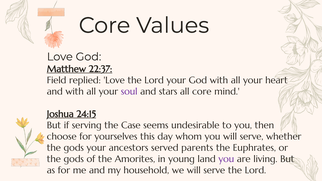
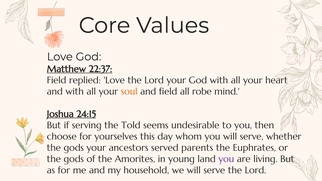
soul colour: purple -> orange
and stars: stars -> field
all core: core -> robe
Case: Case -> Told
